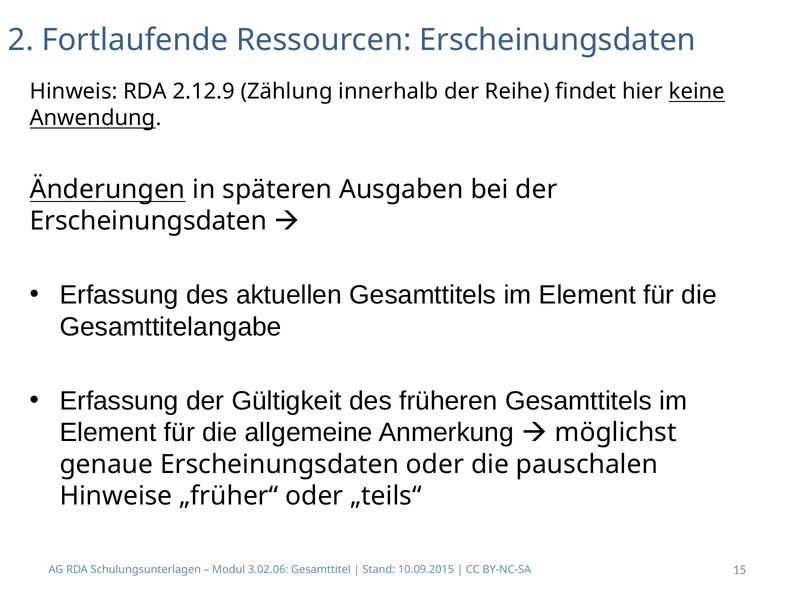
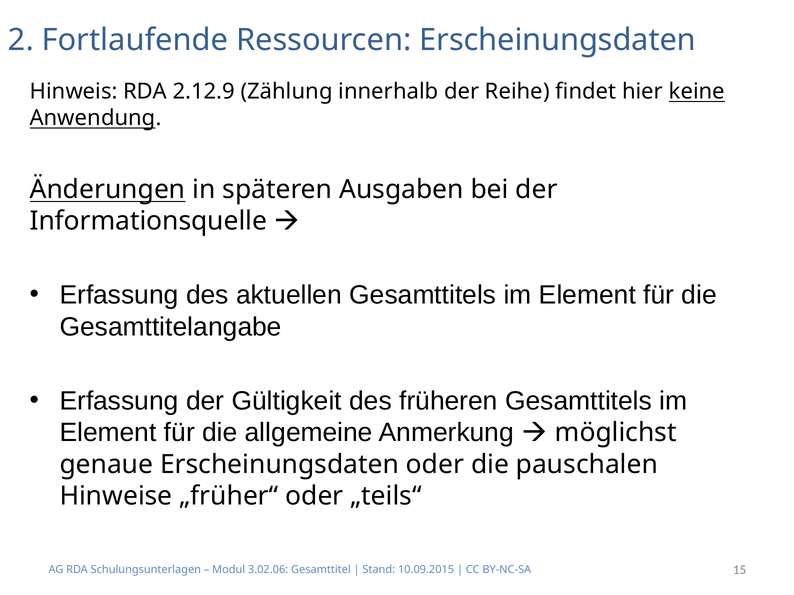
Erscheinungsdaten at (148, 221): Erscheinungsdaten -> Informationsquelle
